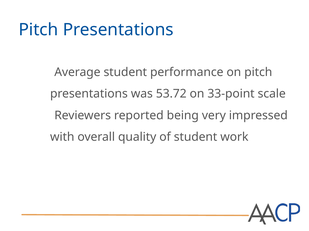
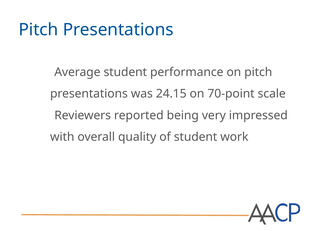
53.72: 53.72 -> 24.15
33-point: 33-point -> 70-point
